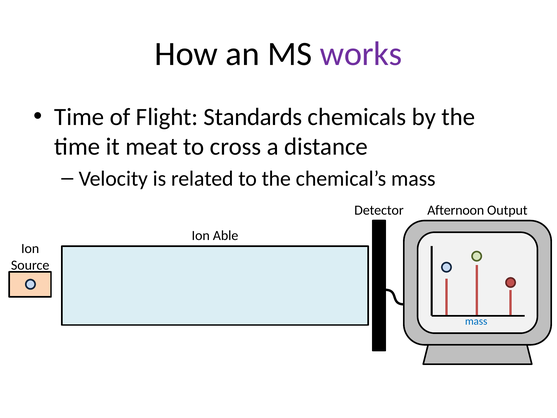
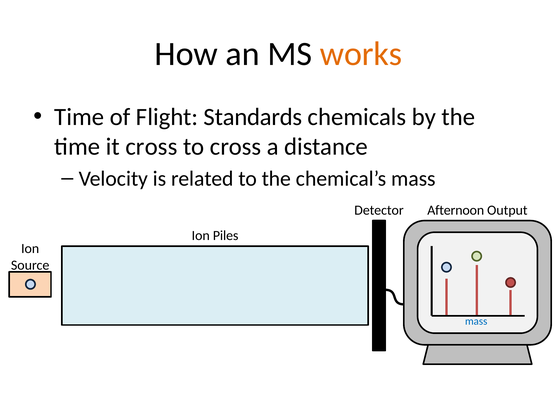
works colour: purple -> orange
it meat: meat -> cross
Able: Able -> Piles
